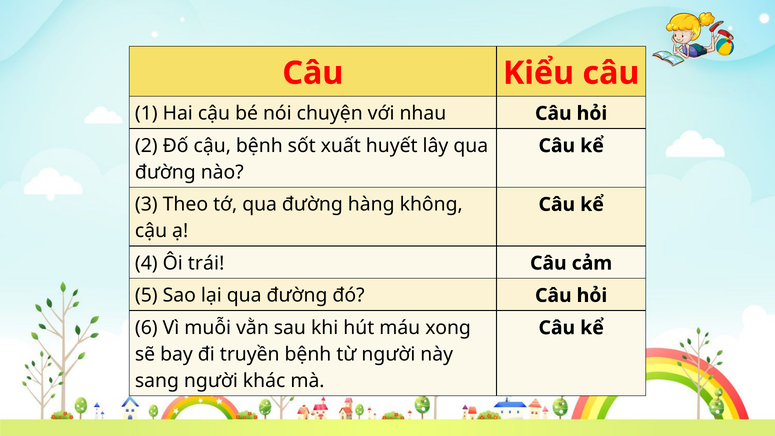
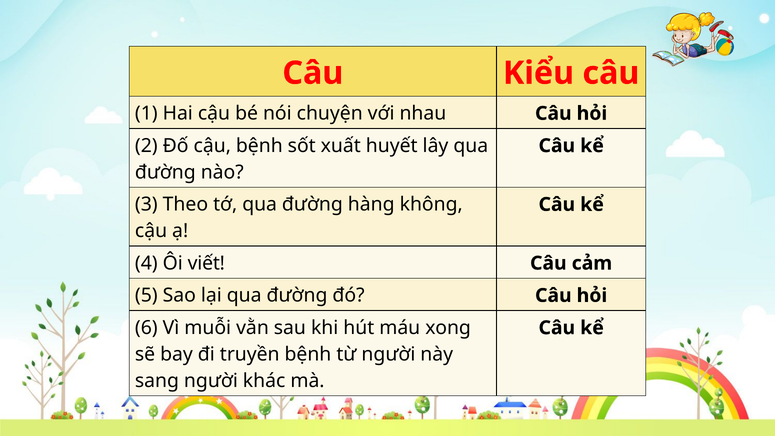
trái: trái -> viết
